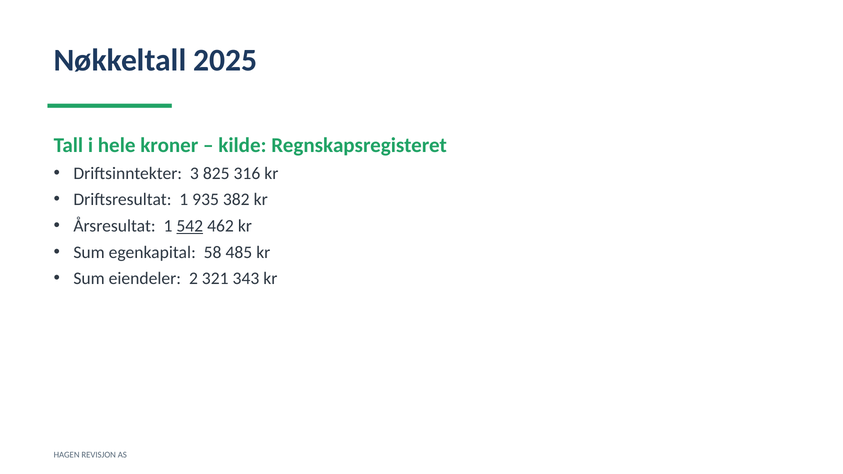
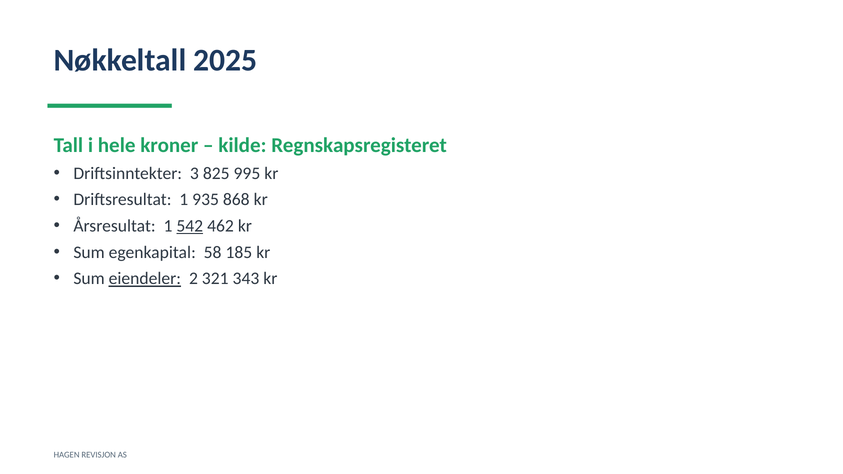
316: 316 -> 995
382: 382 -> 868
485: 485 -> 185
eiendeler underline: none -> present
